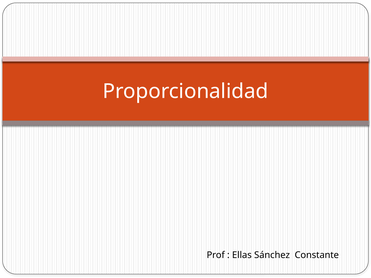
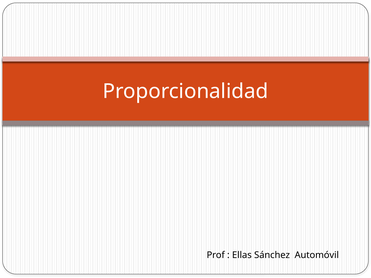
Constante: Constante -> Automóvil
